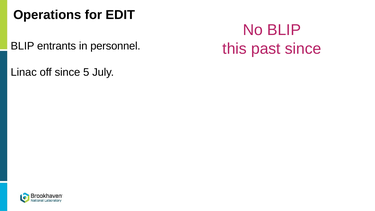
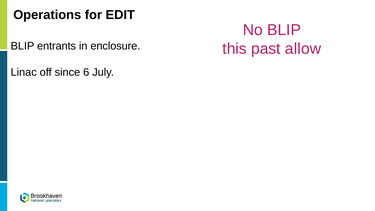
personnel: personnel -> enclosure
past since: since -> allow
5: 5 -> 6
